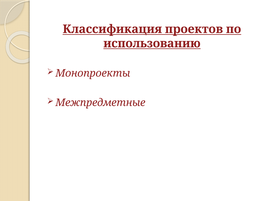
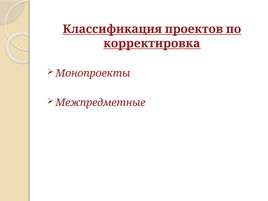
использованию: использованию -> корректировка
